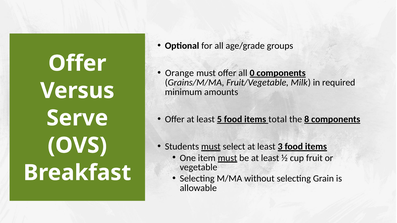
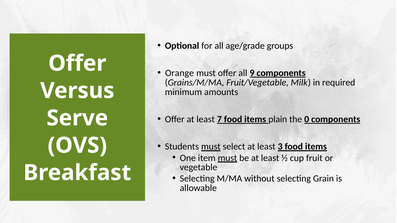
0: 0 -> 9
5: 5 -> 7
total: total -> plain
8: 8 -> 0
